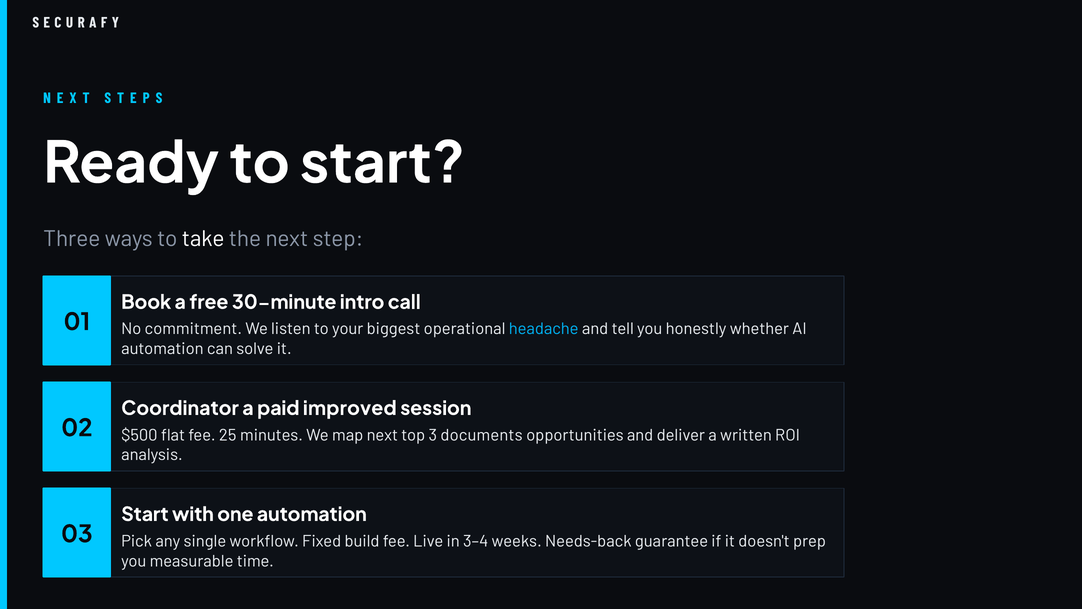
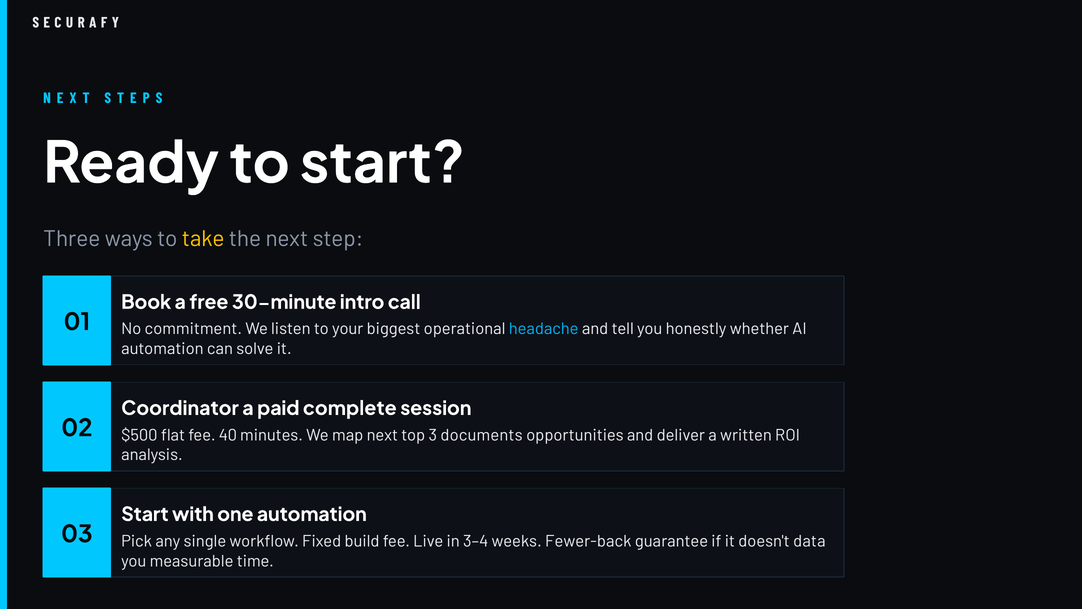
take colour: white -> yellow
improved: improved -> complete
25: 25 -> 40
Needs-back: Needs-back -> Fewer-back
prep: prep -> data
